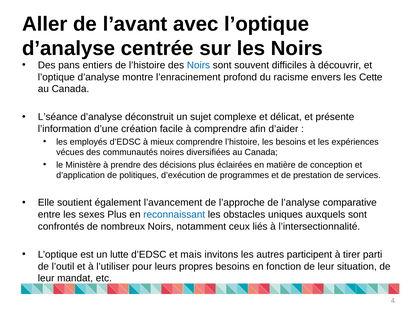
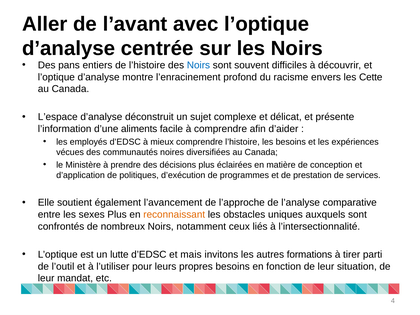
L’séance: L’séance -> L’espace
création: création -> aliments
reconnaissant colour: blue -> orange
participent: participent -> formations
